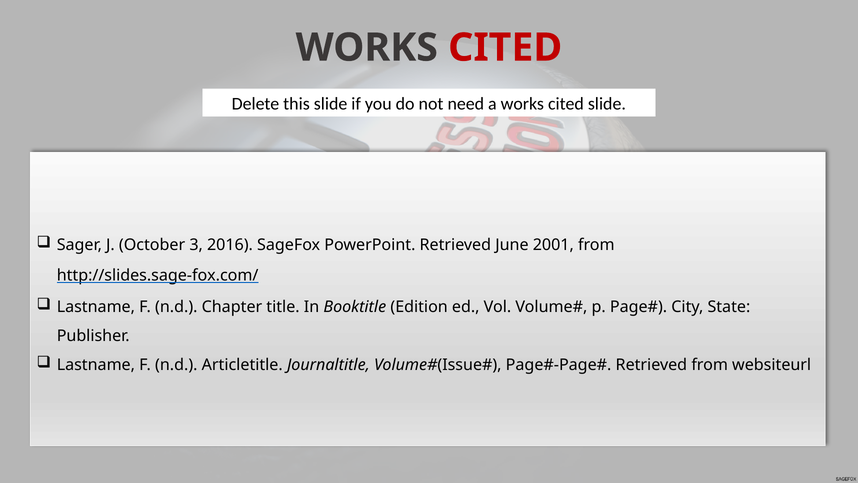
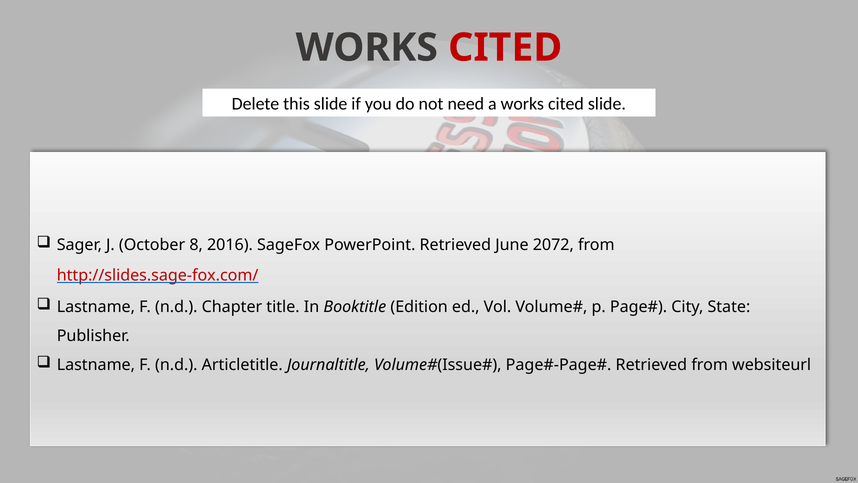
3: 3 -> 8
2001: 2001 -> 2072
http://slides.sage-fox.com/ colour: black -> red
